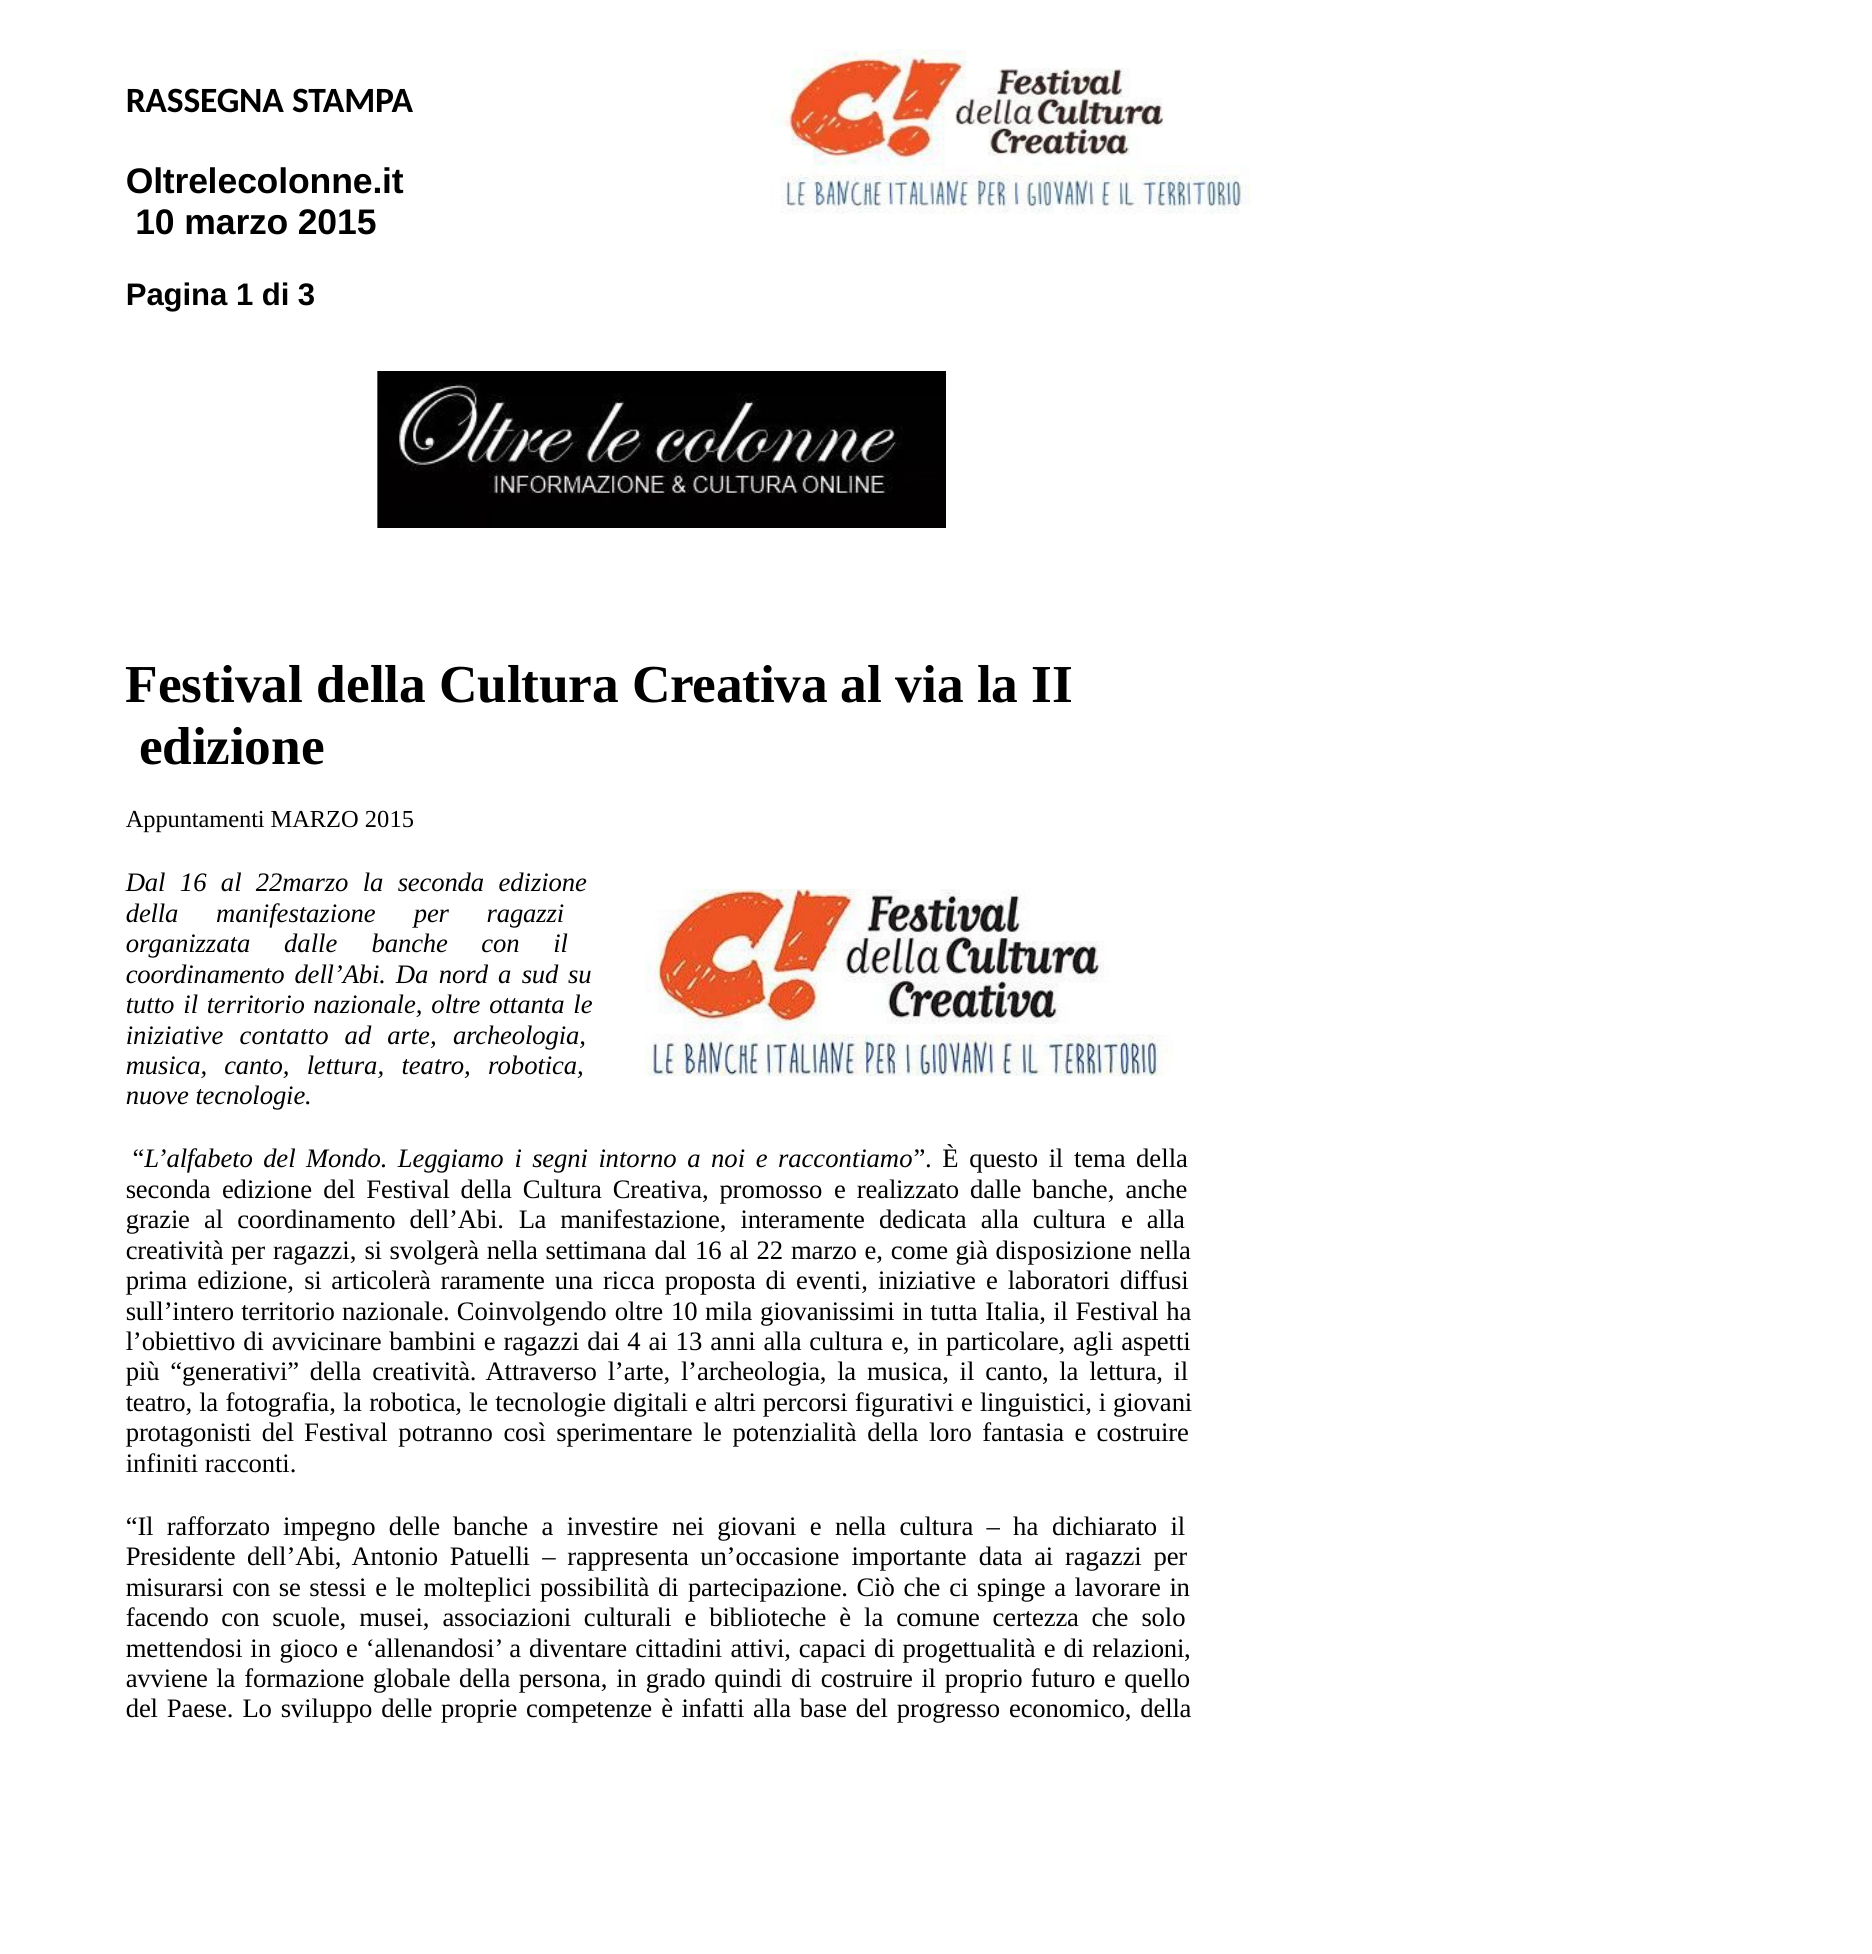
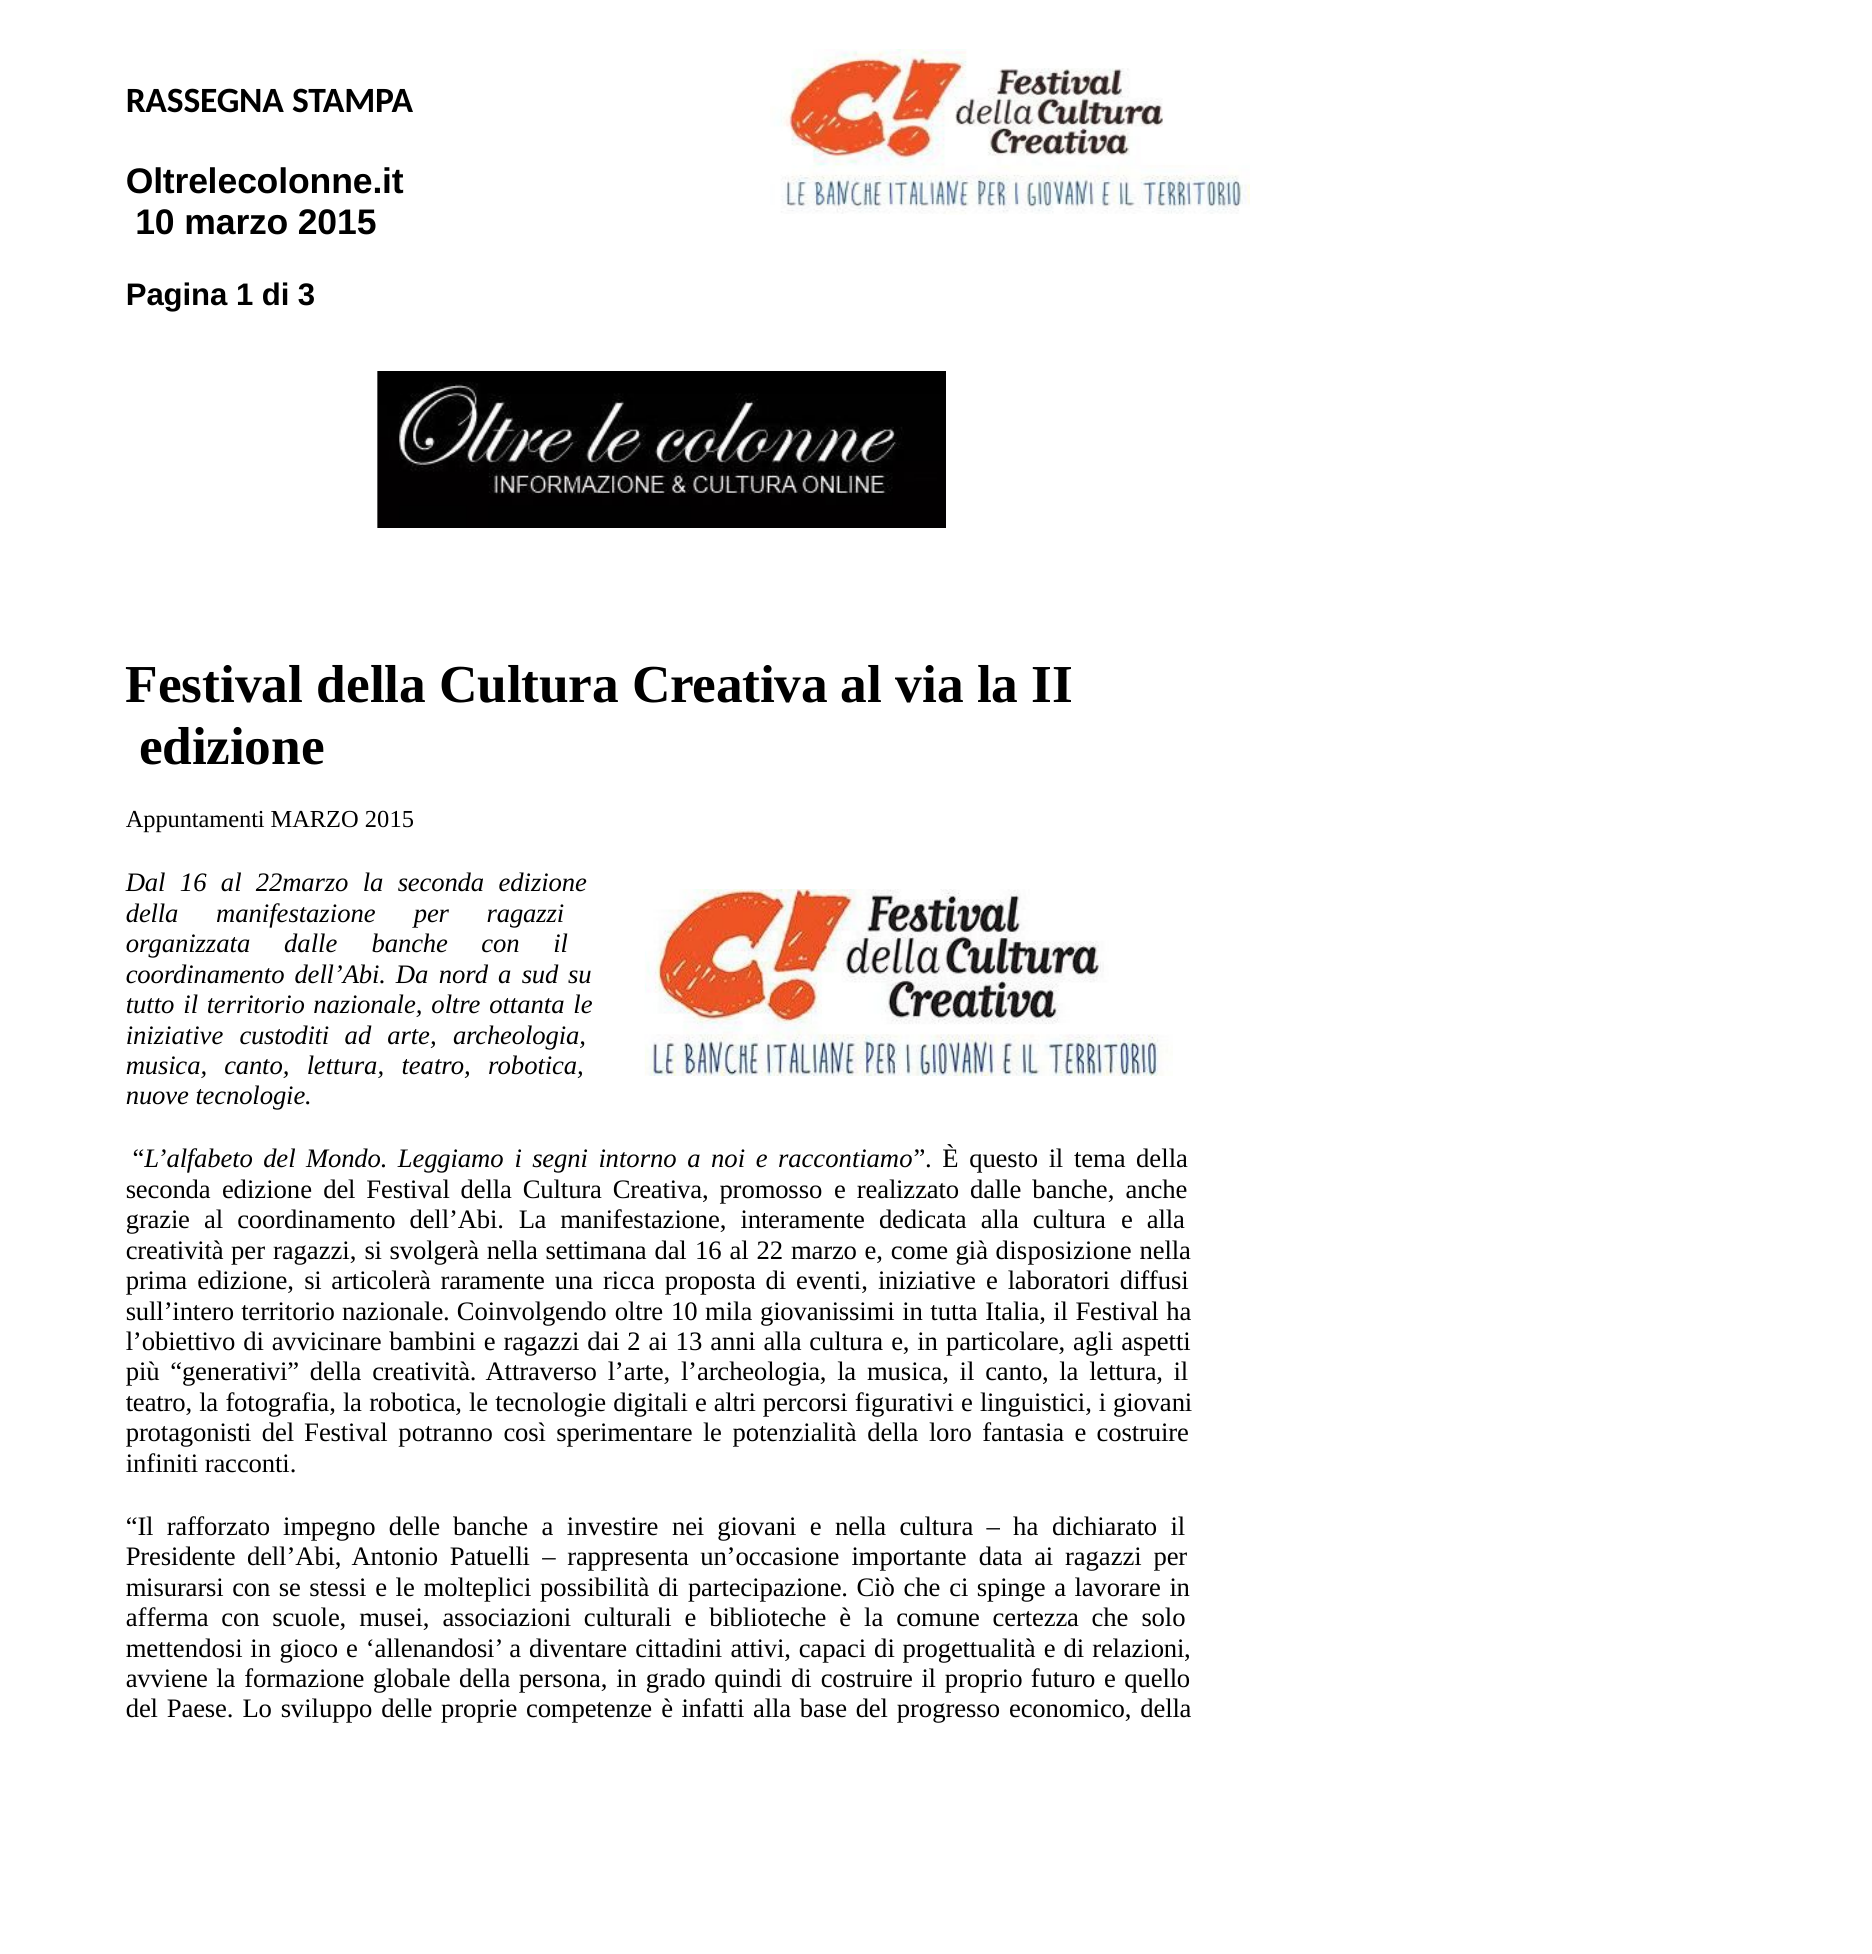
contatto: contatto -> custoditi
4: 4 -> 2
facendo: facendo -> afferma
